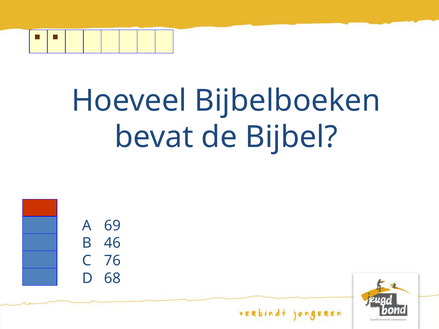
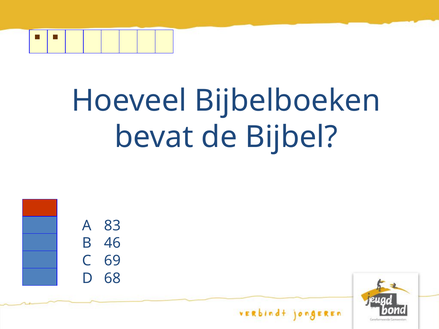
69: 69 -> 83
76: 76 -> 69
